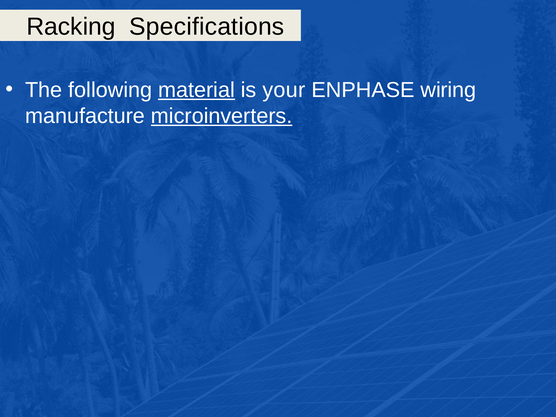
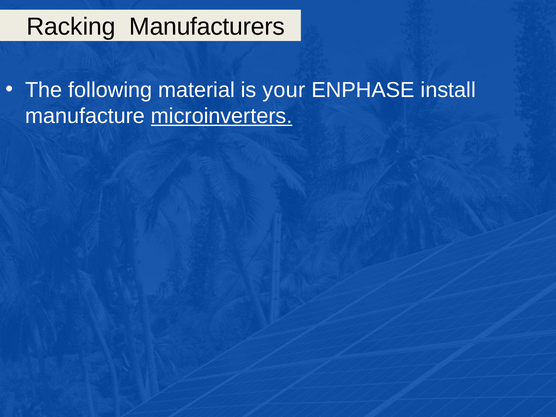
Specifications: Specifications -> Manufacturers
material underline: present -> none
wiring: wiring -> install
